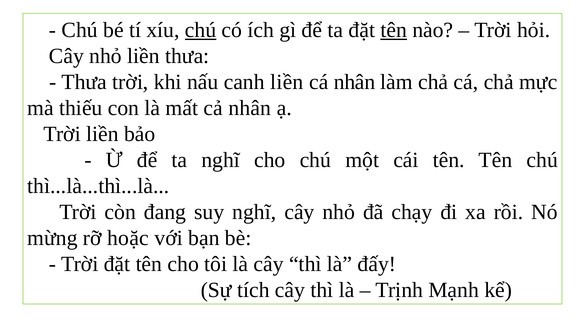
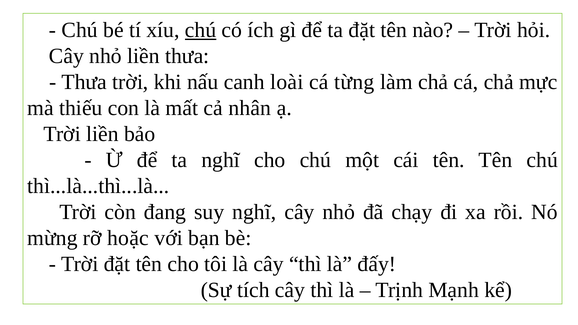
tên at (394, 30) underline: present -> none
canh liền: liền -> loài
cá nhân: nhân -> từng
